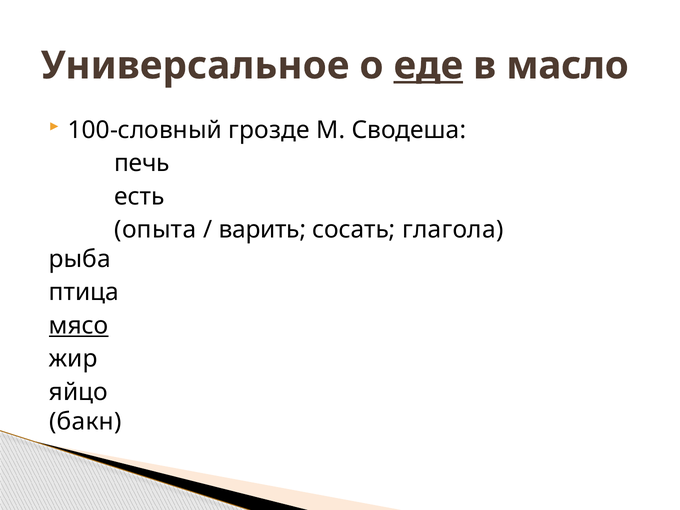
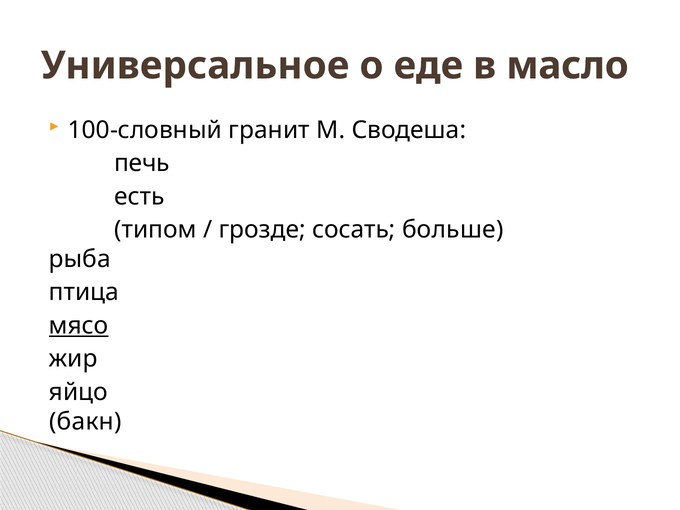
еде underline: present -> none
грозде: грозде -> гранит
опыта: опыта -> типом
варить: варить -> грозде
глагола: глагола -> больше
